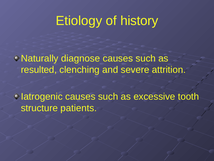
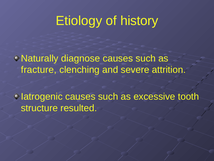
resulted: resulted -> fracture
patients: patients -> resulted
